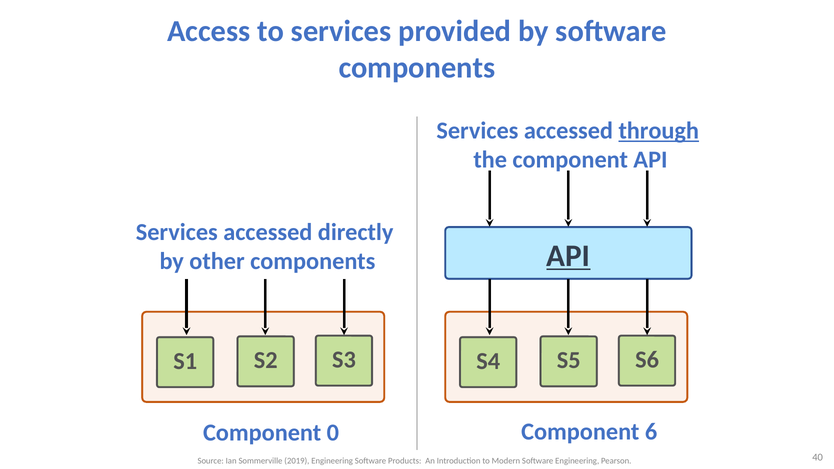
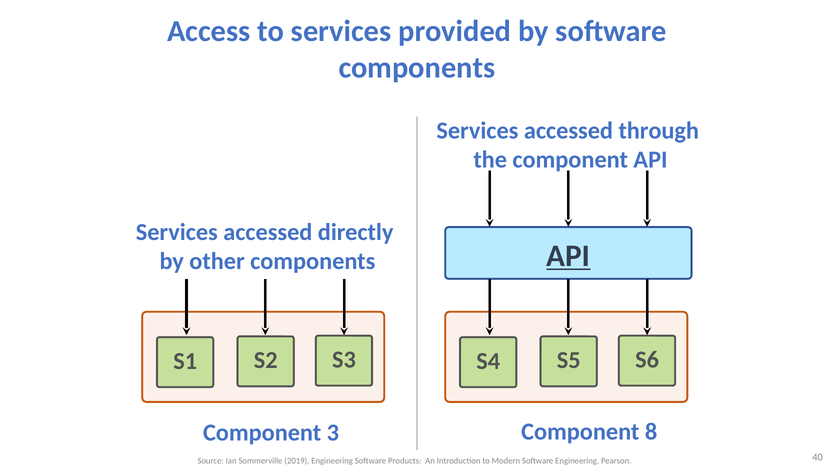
through underline: present -> none
0: 0 -> 3
6: 6 -> 8
